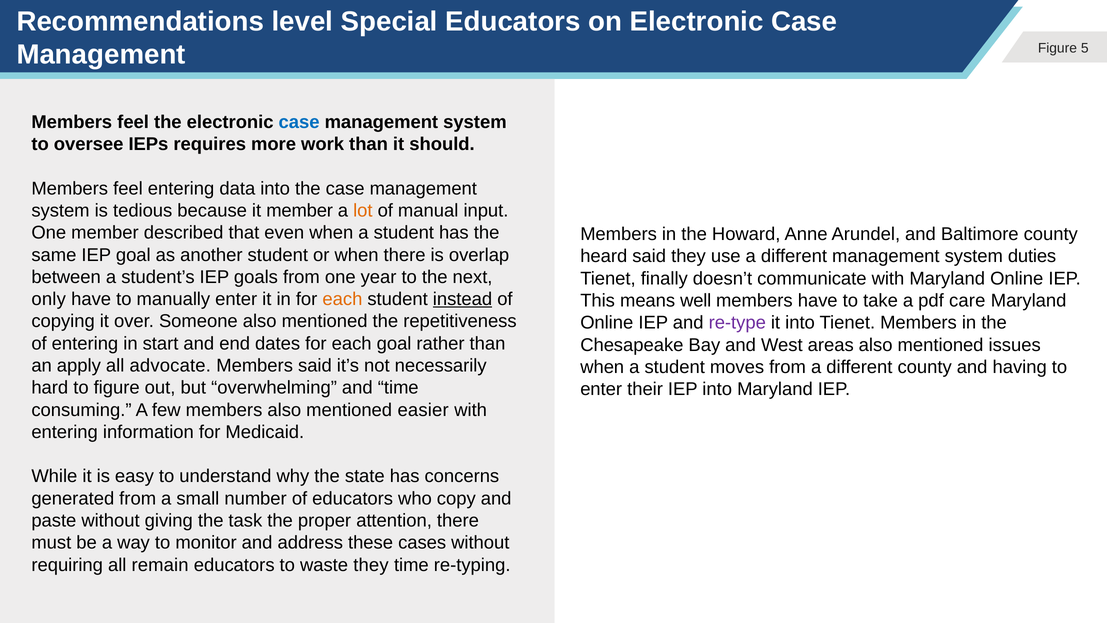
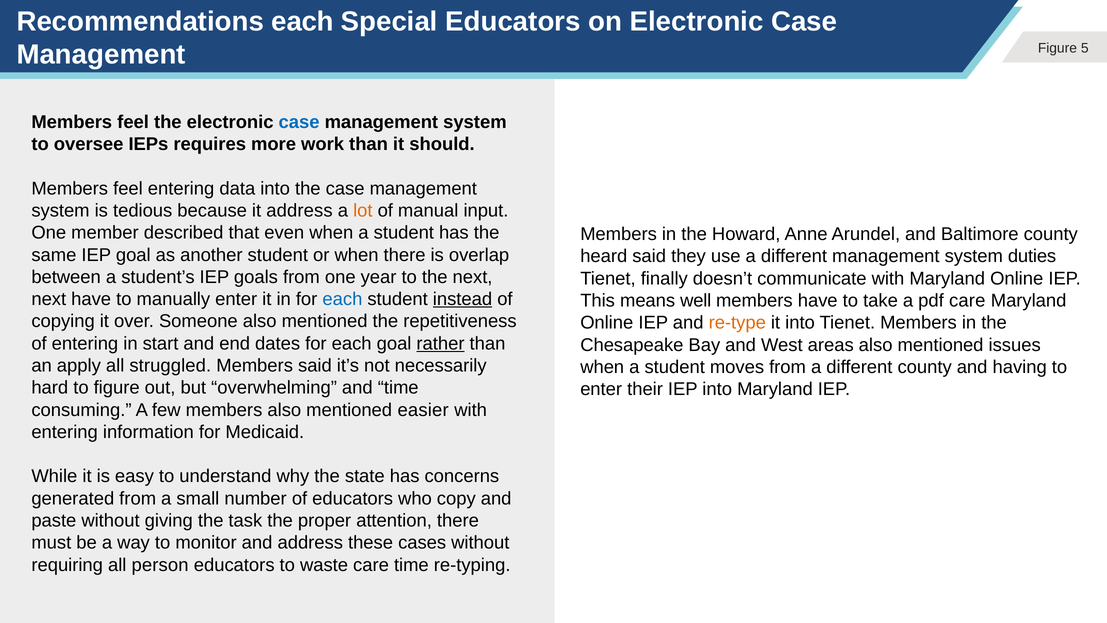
Recommendations level: level -> each
it member: member -> address
only at (49, 299): only -> next
each at (342, 299) colour: orange -> blue
re-type colour: purple -> orange
rather underline: none -> present
advocate: advocate -> struggled
remain: remain -> person
waste they: they -> care
